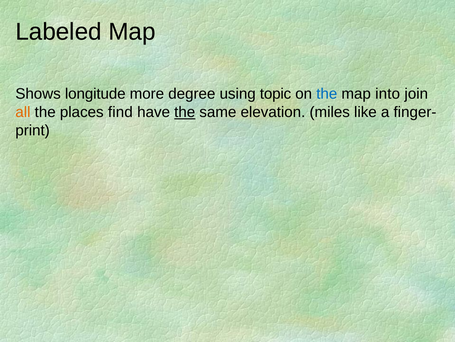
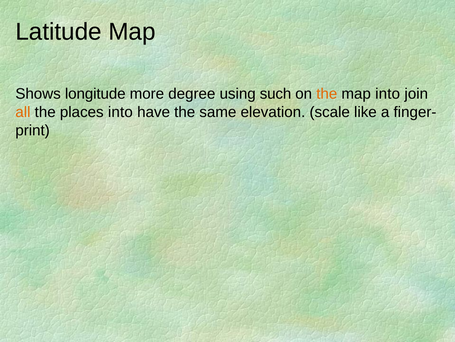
Labeled: Labeled -> Latitude
topic: topic -> such
the at (327, 94) colour: blue -> orange
places find: find -> into
the at (185, 112) underline: present -> none
miles: miles -> scale
